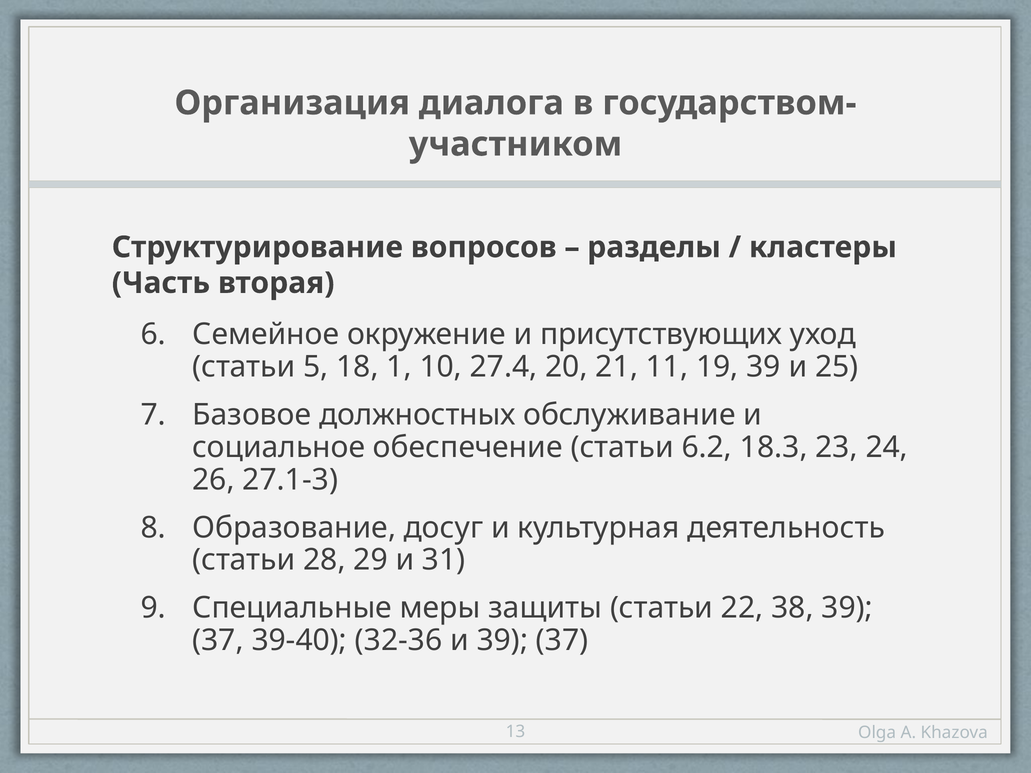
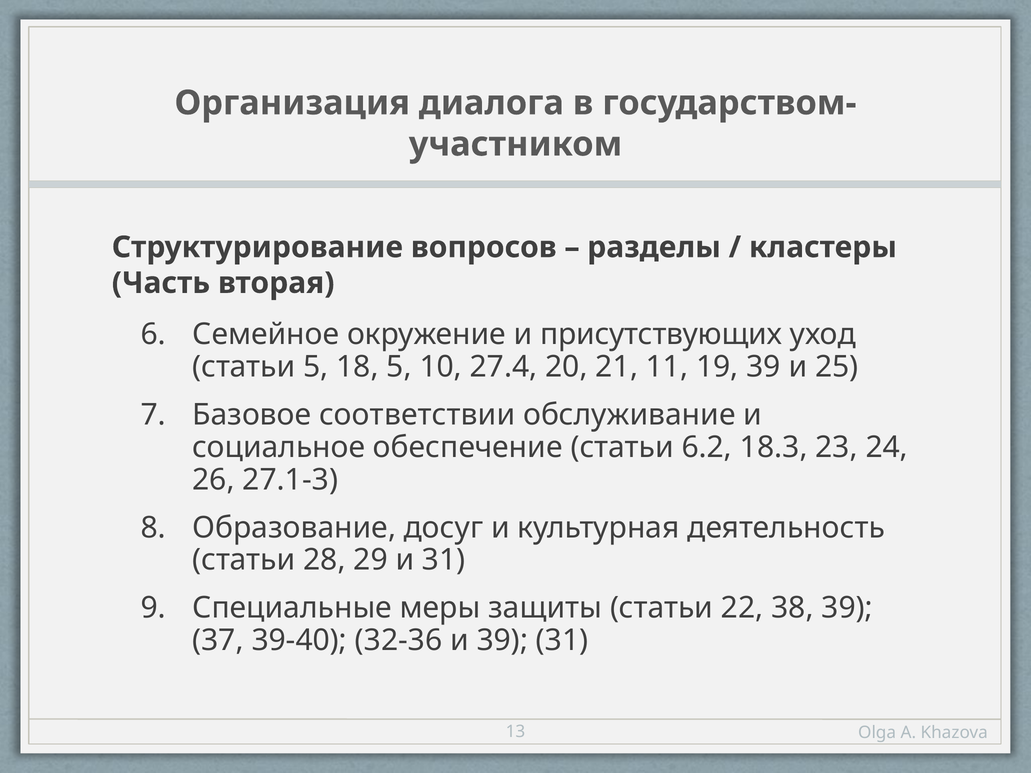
18 1: 1 -> 5
должностных: должностных -> соответствии
и 39 37: 37 -> 31
